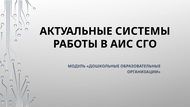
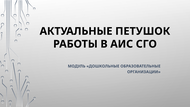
СИСТЕМЫ: СИСТЕМЫ -> ПЕТУШОК
